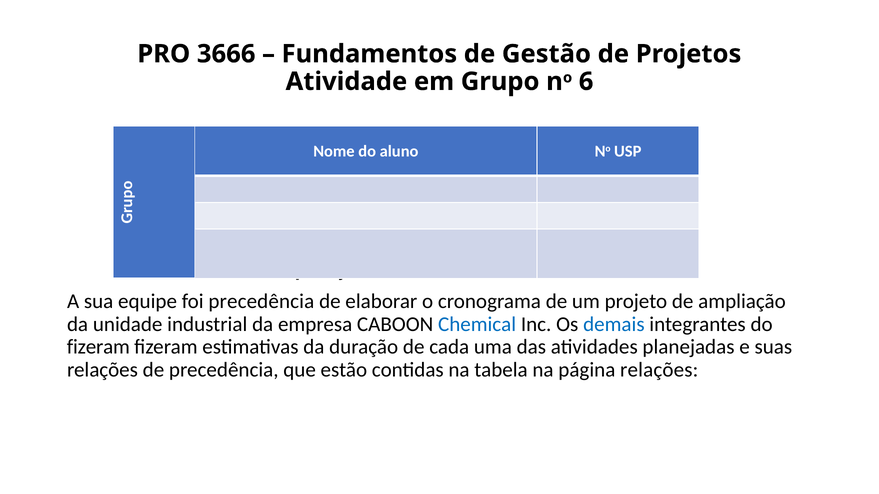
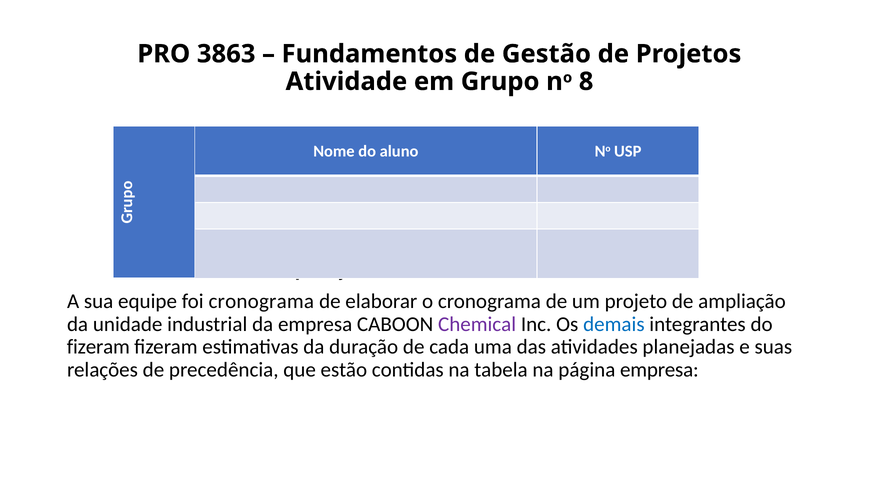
3666: 3666 -> 3863
6: 6 -> 8
foi precedência: precedência -> cronograma
Chemical colour: blue -> purple
página relações: relações -> empresa
